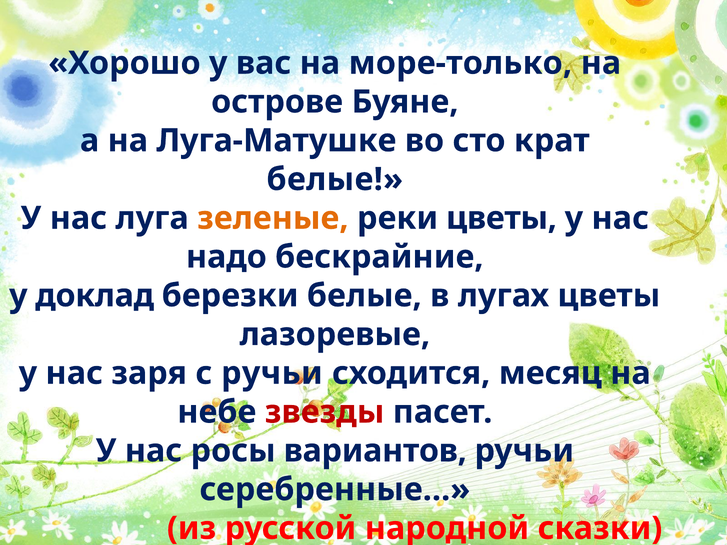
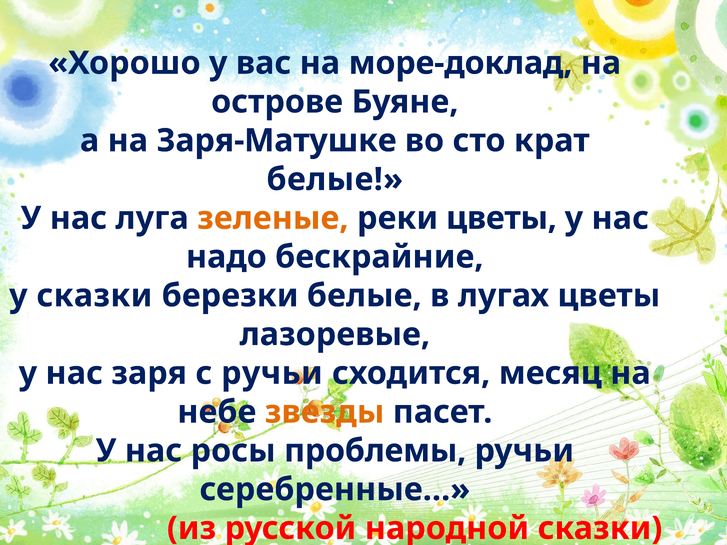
море-только: море-только -> море-доклад
Луга-Матушке: Луга-Матушке -> Заря-Матушке
у доклад: доклад -> сказки
звезды colour: red -> orange
вариантов: вариантов -> проблемы
